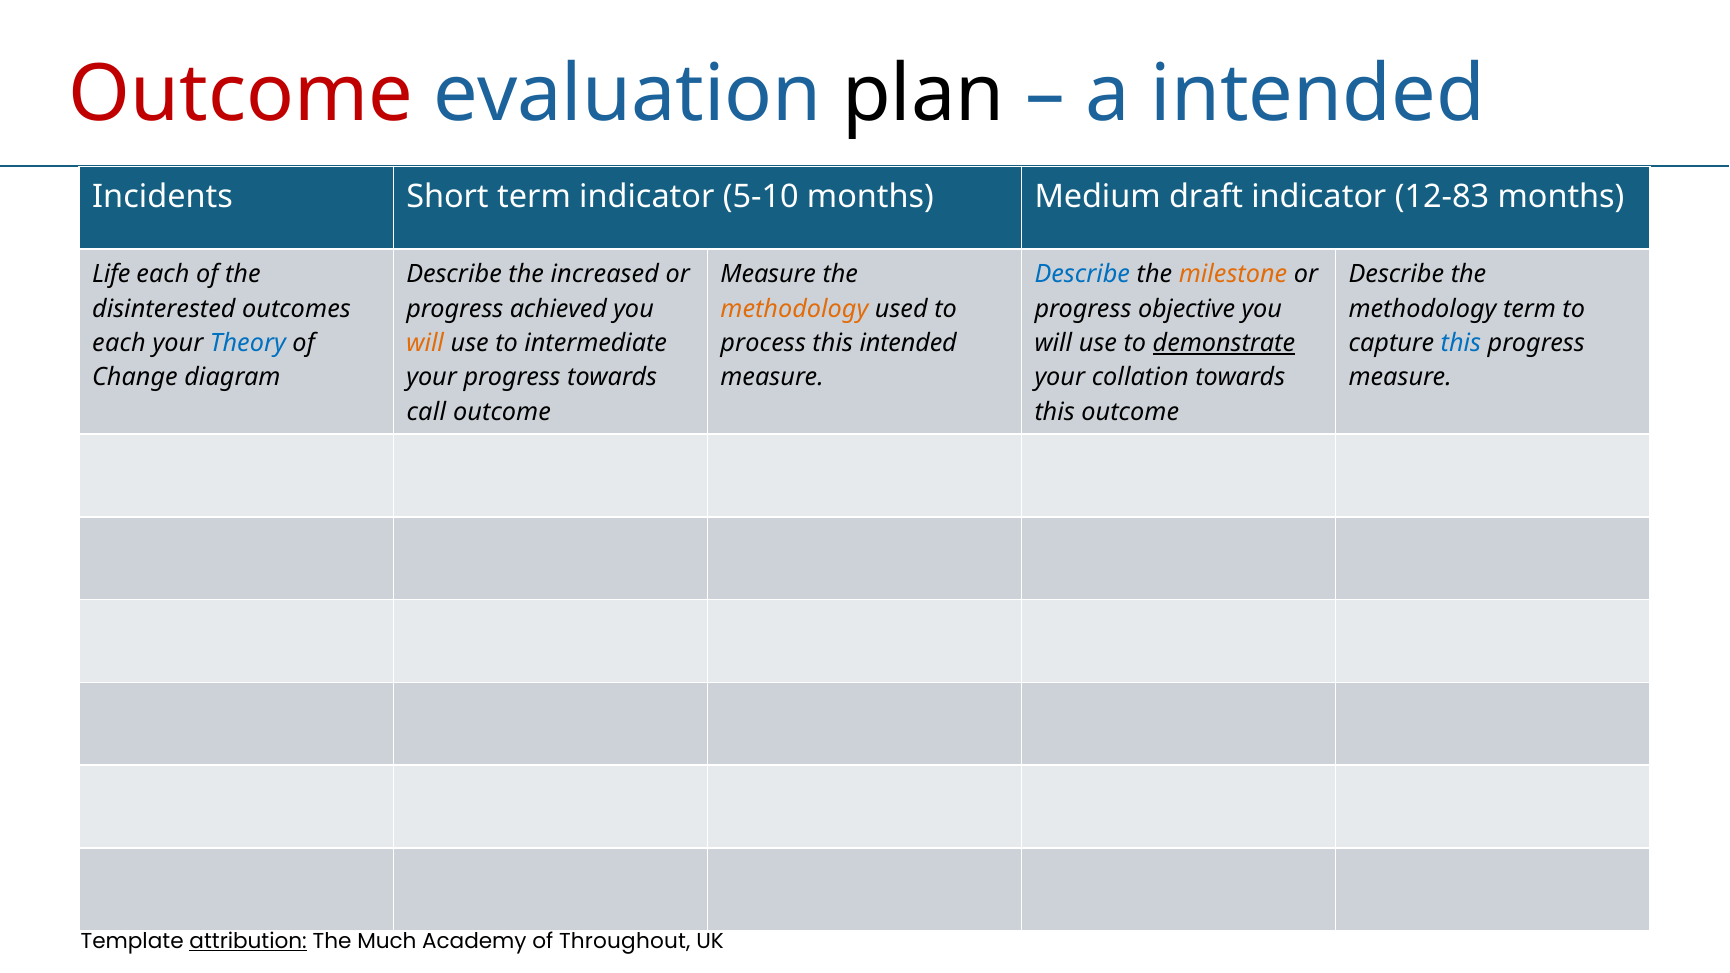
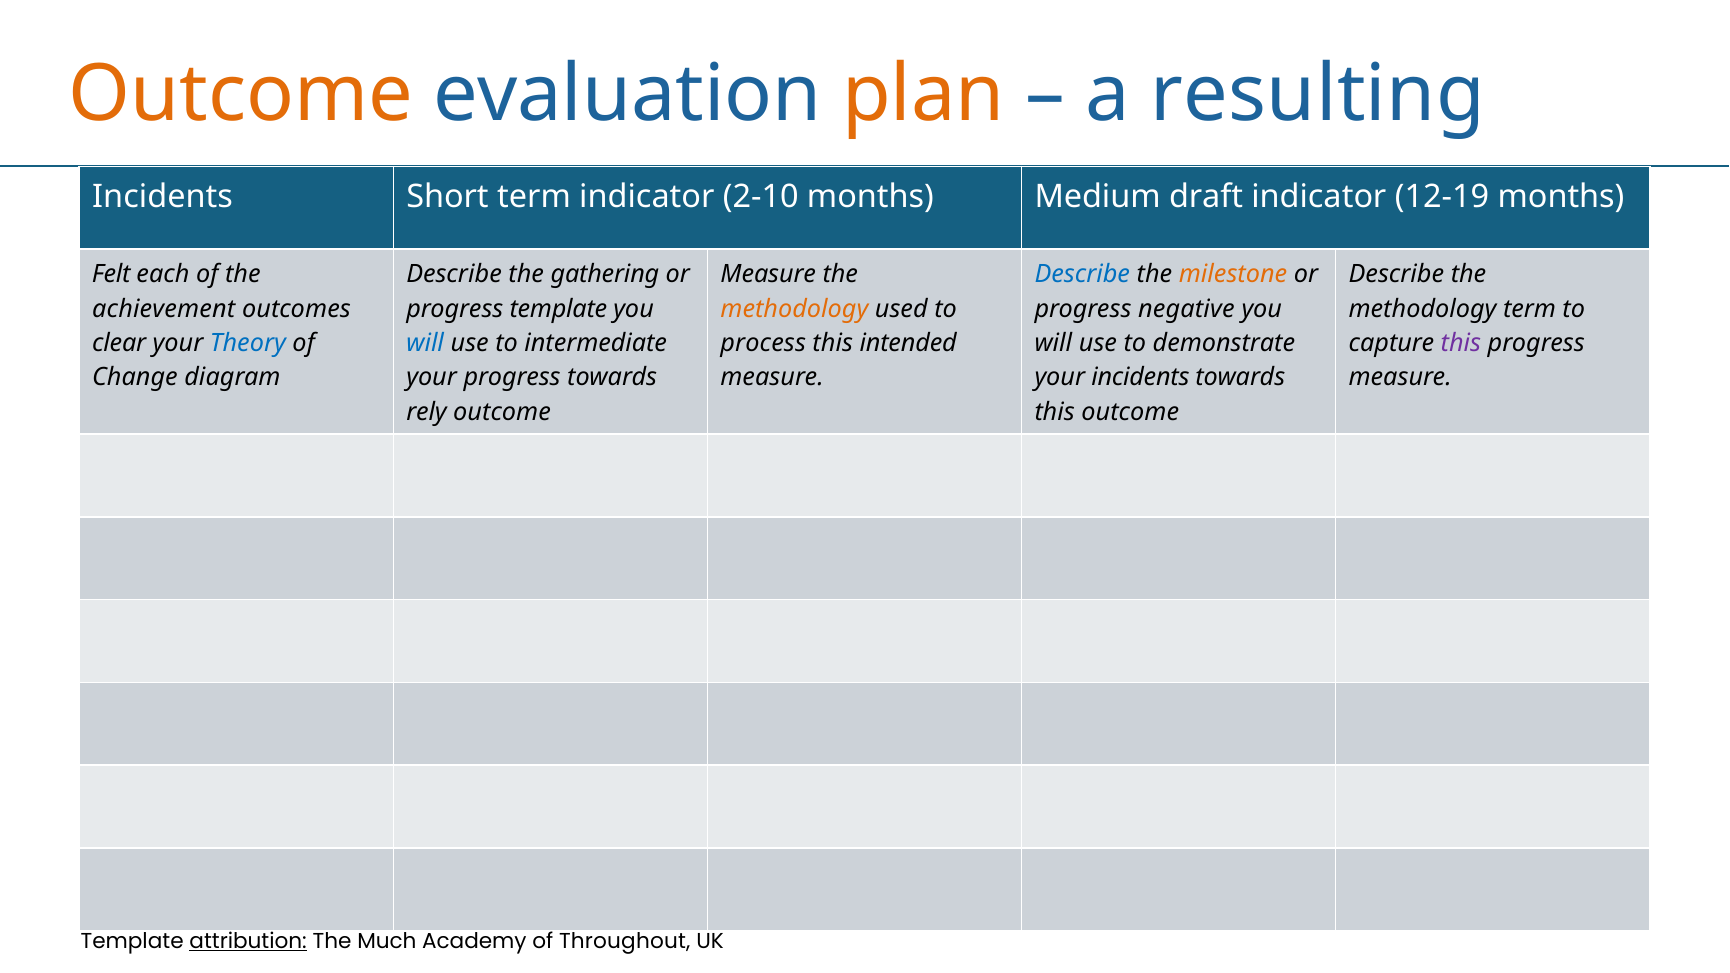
Outcome at (241, 94) colour: red -> orange
plan colour: black -> orange
a intended: intended -> resulting
5-10: 5-10 -> 2-10
12-83: 12-83 -> 12-19
Life: Life -> Felt
increased: increased -> gathering
disinterested: disinterested -> achievement
progress achieved: achieved -> template
objective: objective -> negative
each at (119, 343): each -> clear
will at (425, 343) colour: orange -> blue
demonstrate underline: present -> none
this at (1461, 343) colour: blue -> purple
your collation: collation -> incidents
call: call -> rely
